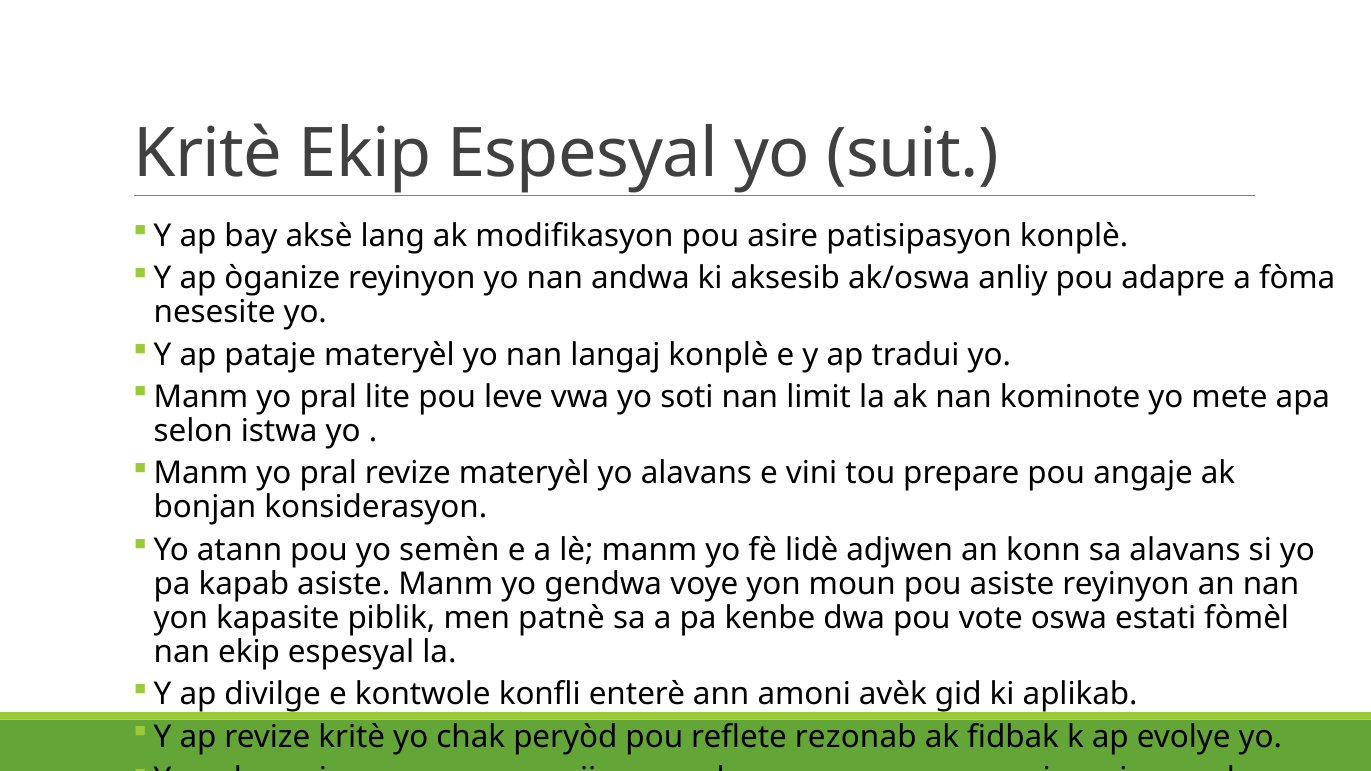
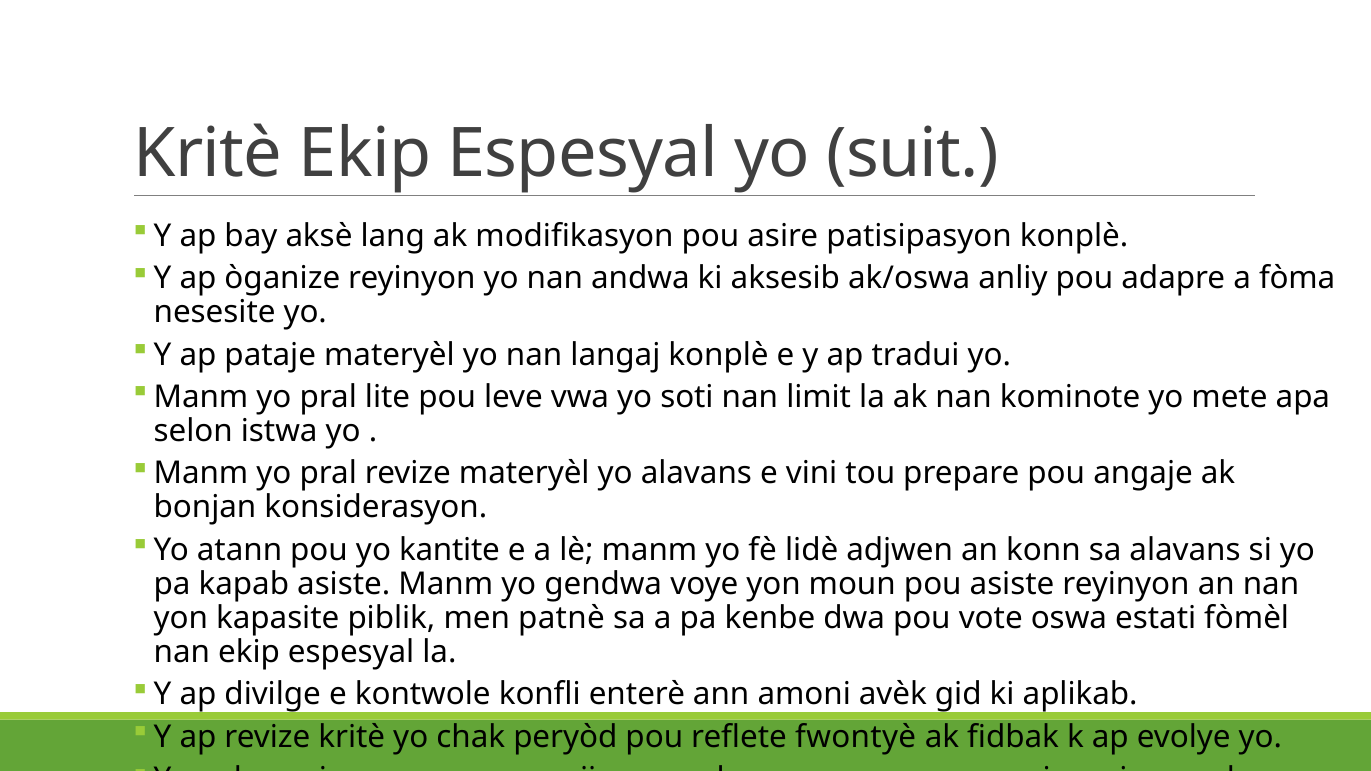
semèn: semèn -> kantite
rezonab: rezonab -> fwontyè
